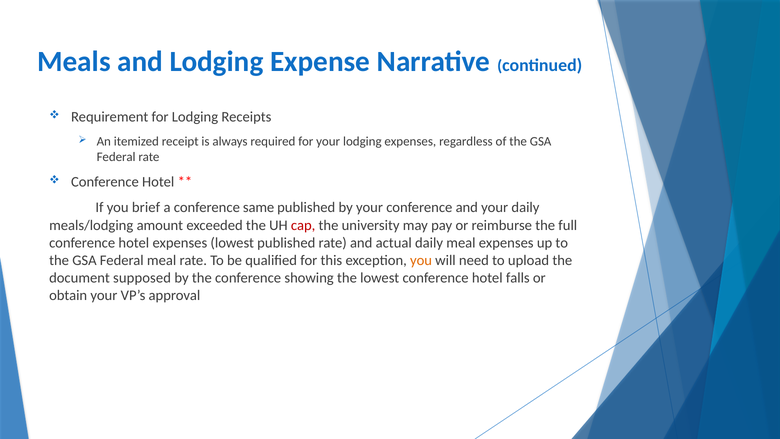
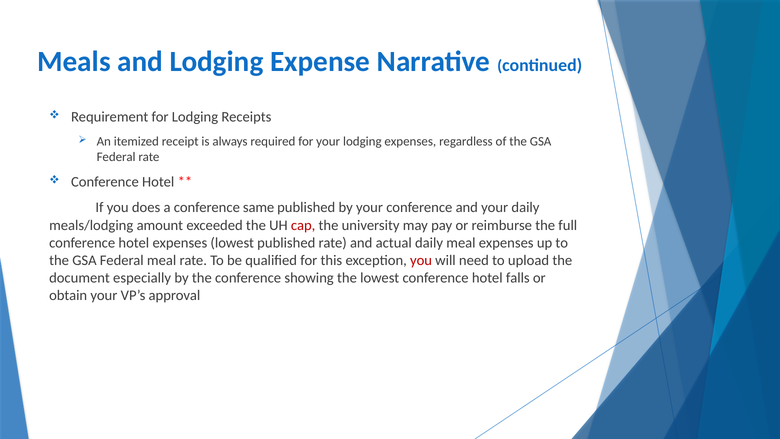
brief: brief -> does
you at (421, 260) colour: orange -> red
supposed: supposed -> especially
